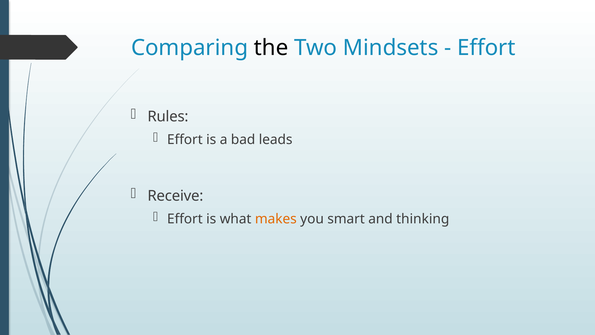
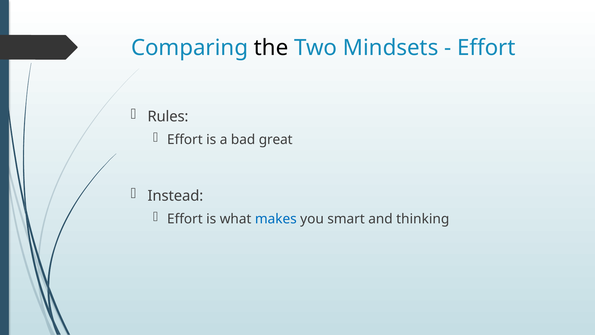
leads: leads -> great
Receive: Receive -> Instead
makes colour: orange -> blue
